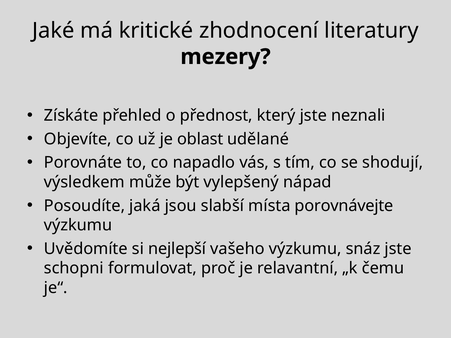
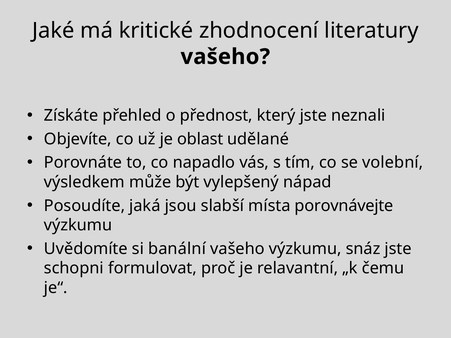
mezery at (226, 57): mezery -> vašeho
shodují: shodují -> volební
nejlepší: nejlepší -> banální
